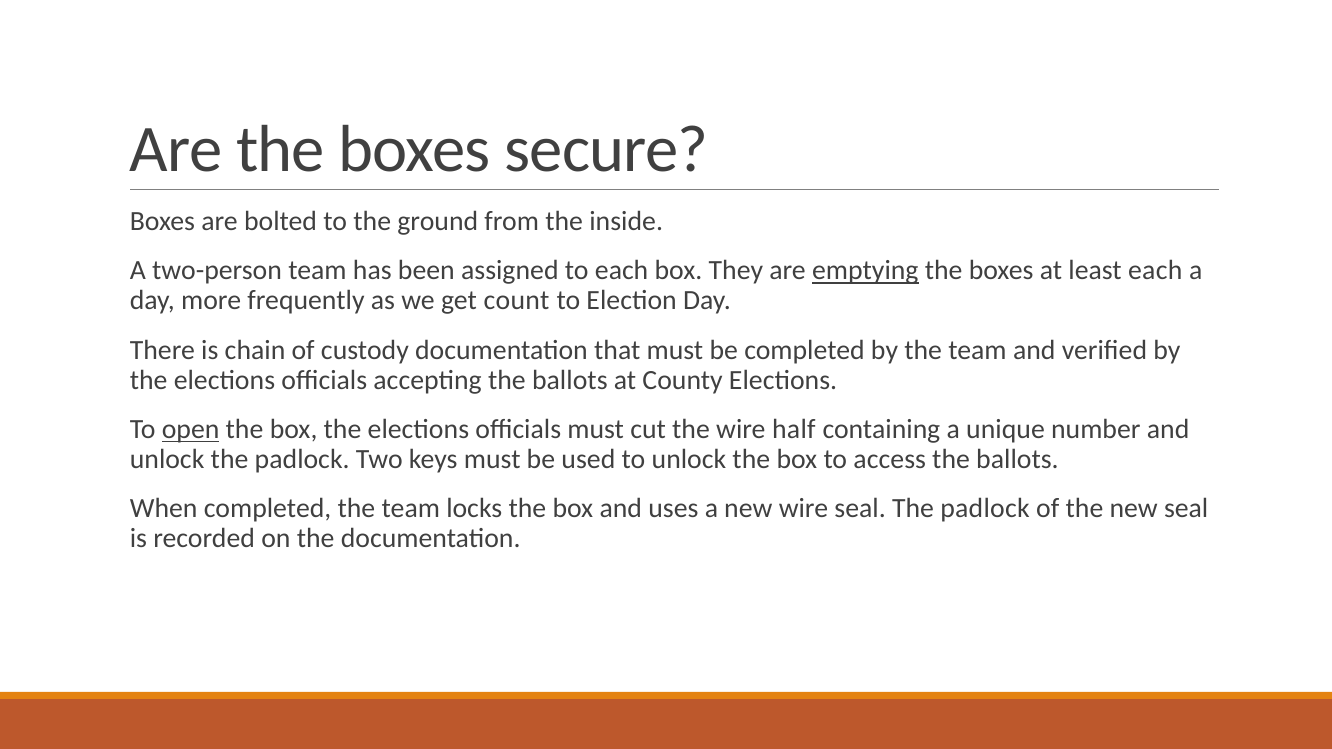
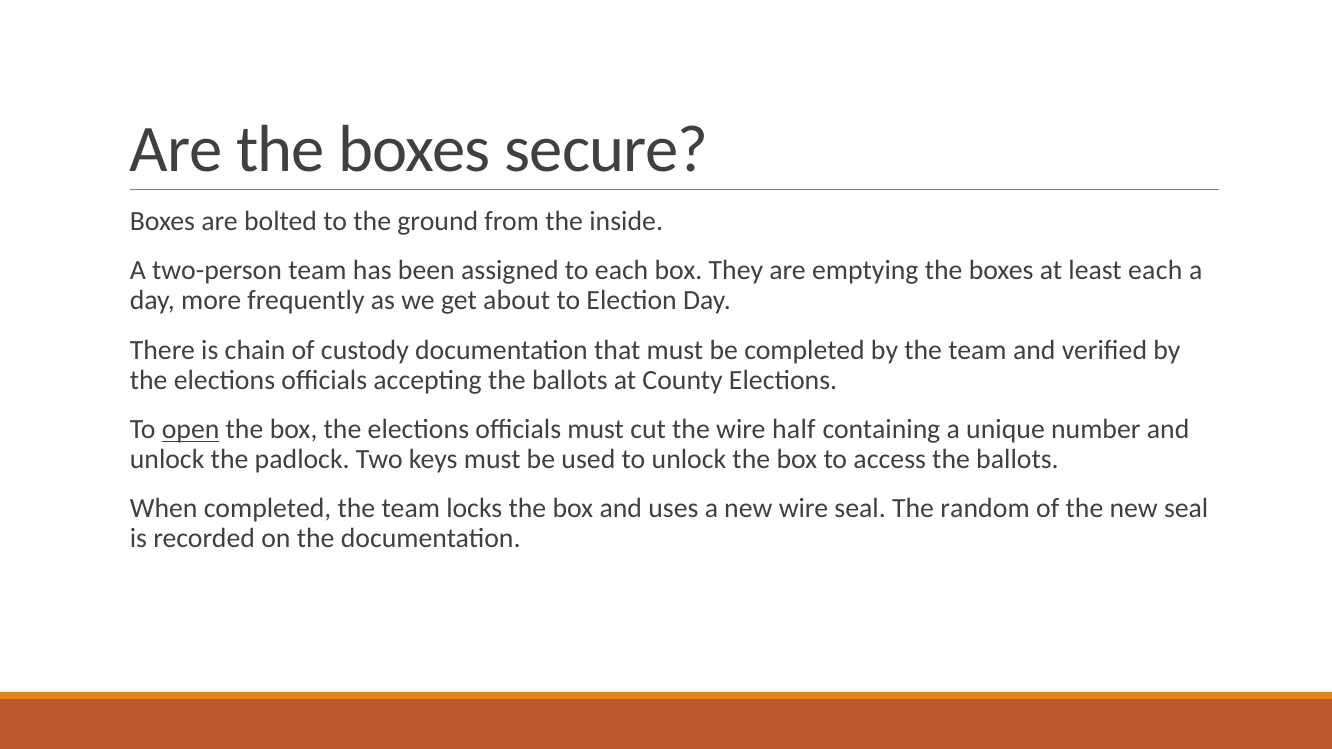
emptying underline: present -> none
count: count -> about
seal The padlock: padlock -> random
